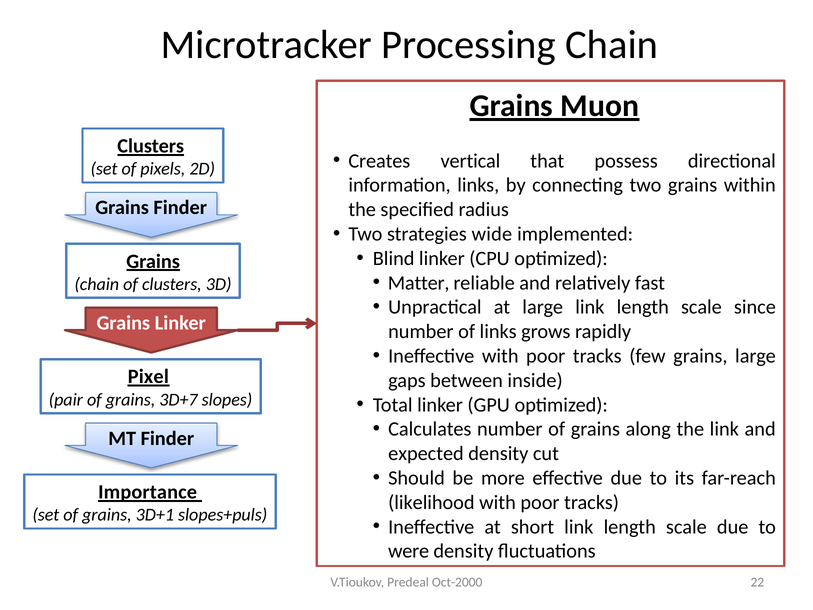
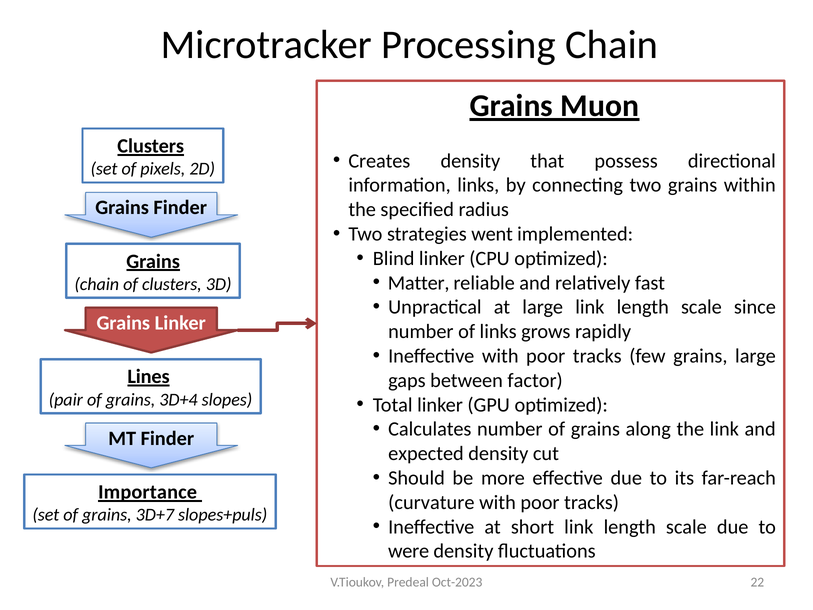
Creates vertical: vertical -> density
wide: wide -> went
Pixel: Pixel -> Lines
inside: inside -> factor
3D+7: 3D+7 -> 3D+4
likelihood: likelihood -> curvature
3D+1: 3D+1 -> 3D+7
Oct-2000: Oct-2000 -> Oct-2023
